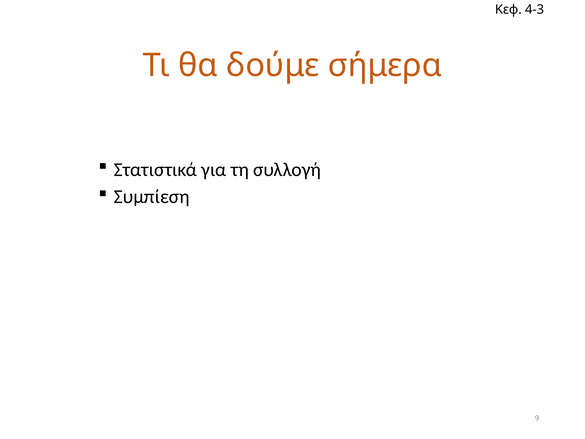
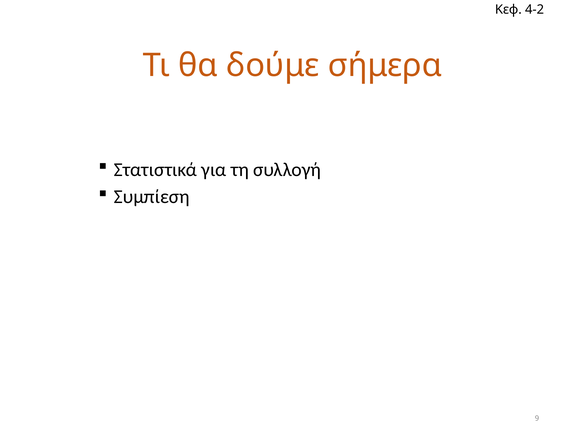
4-3: 4-3 -> 4-2
